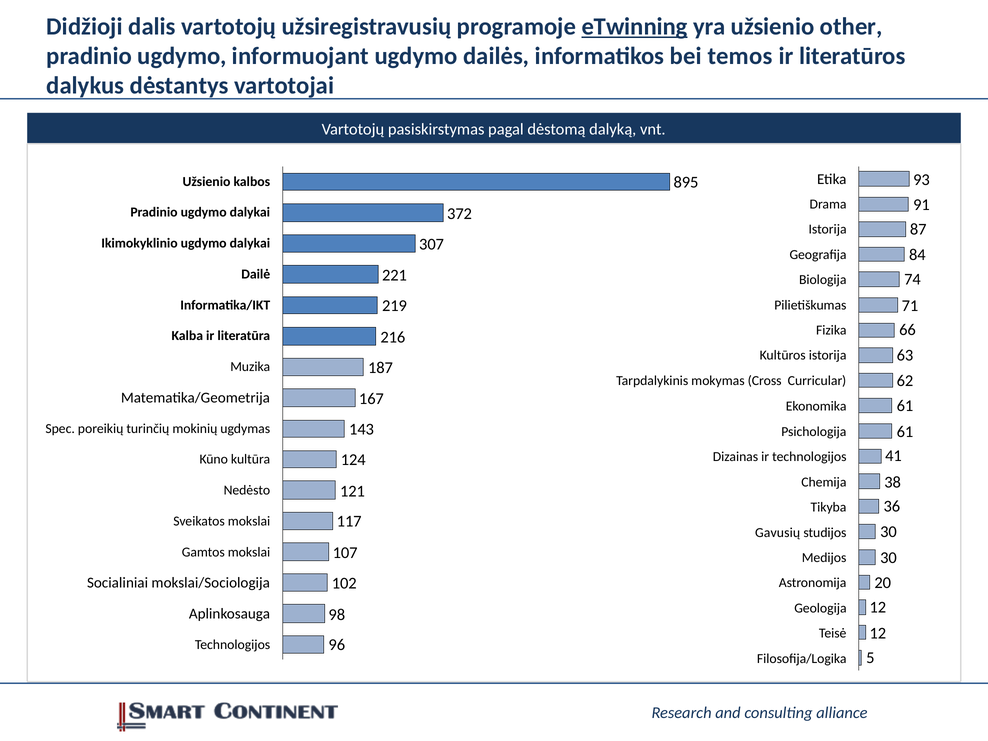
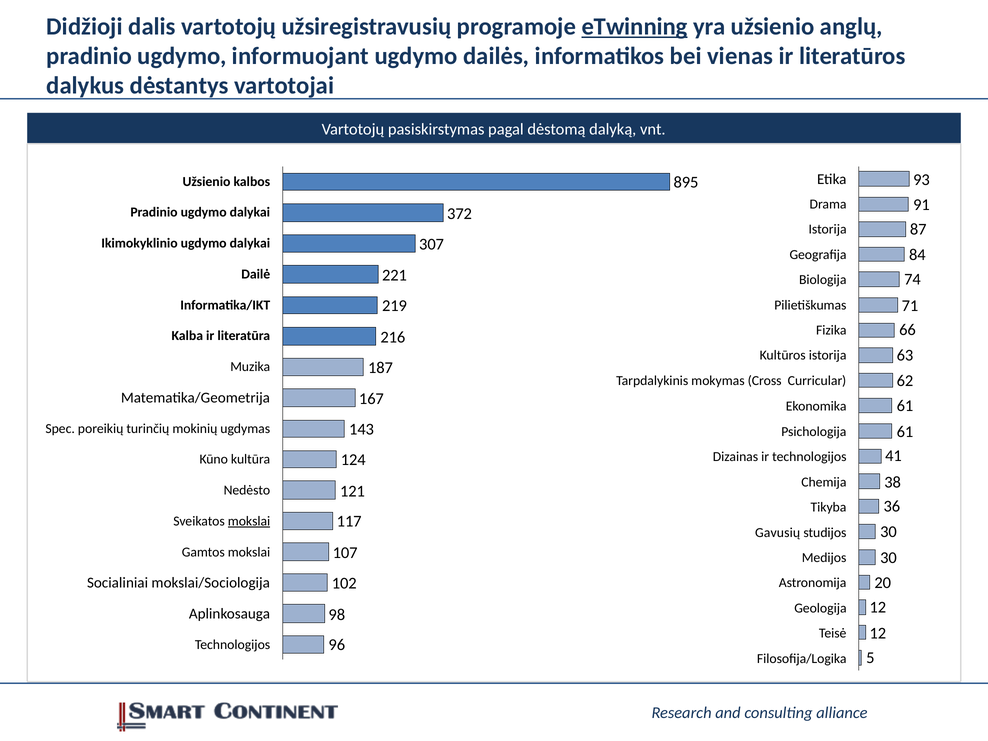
other: other -> anglų
temos: temos -> vienas
mokslai at (249, 521) underline: none -> present
